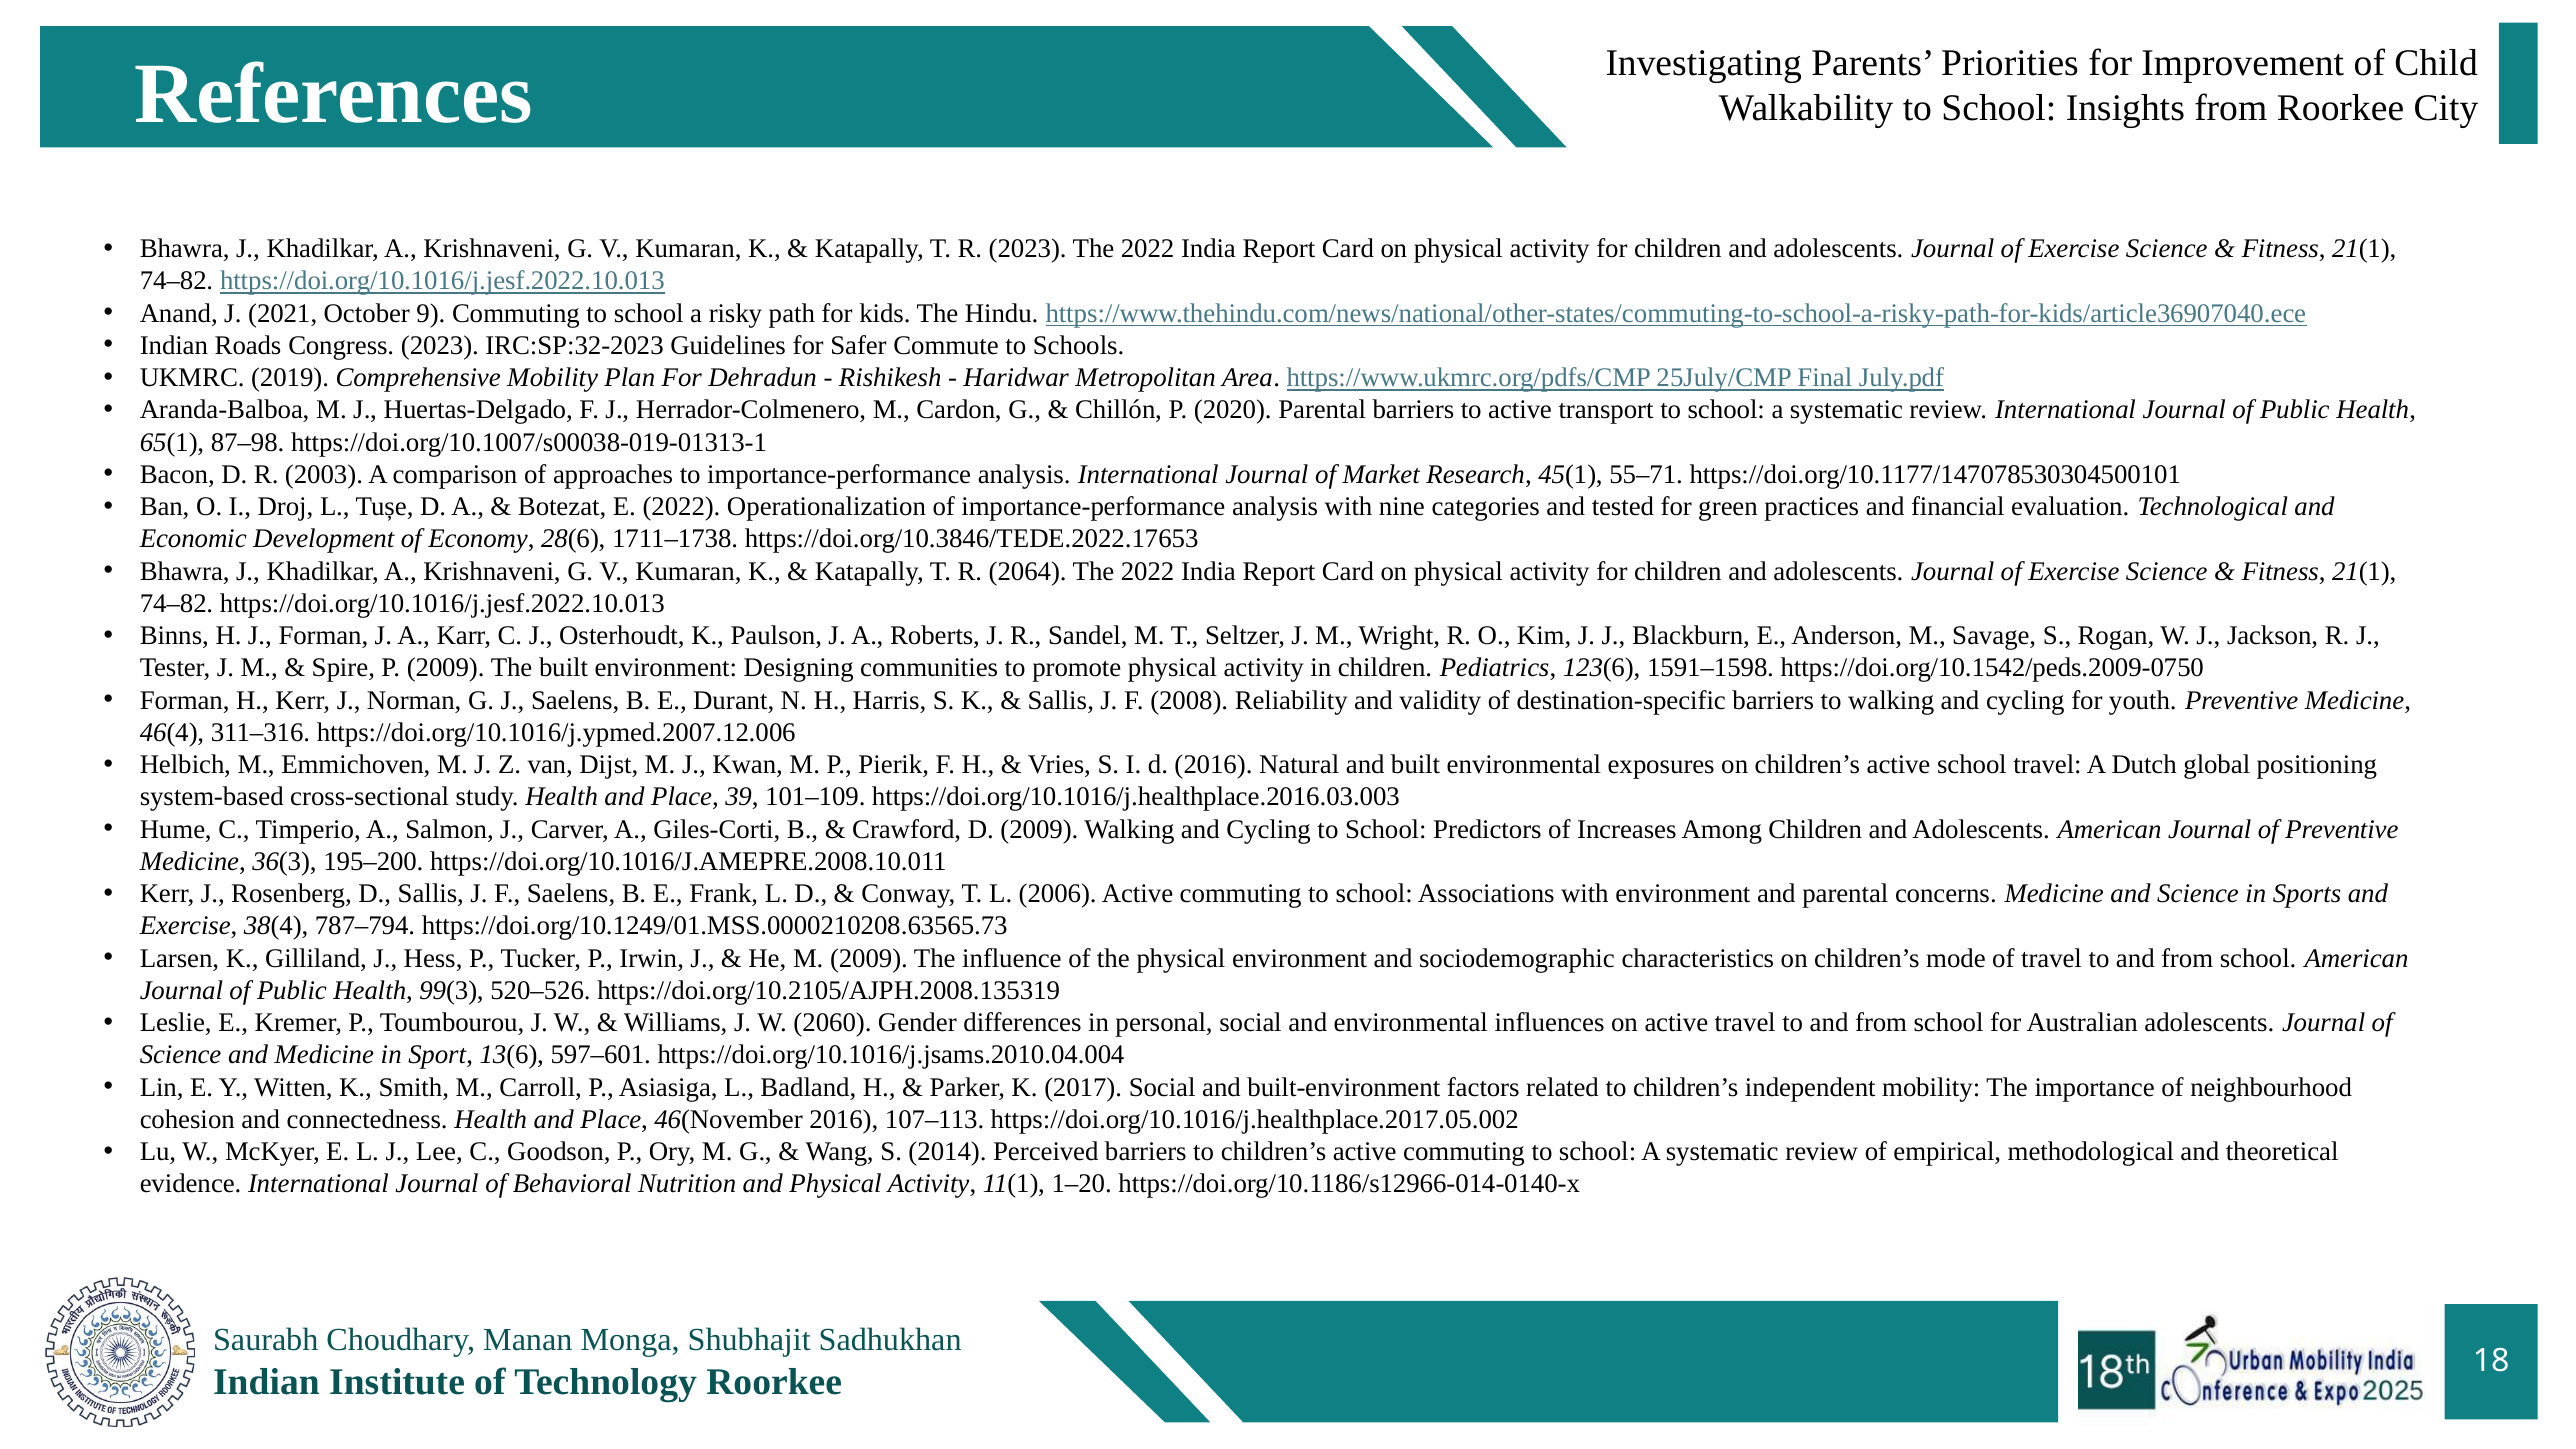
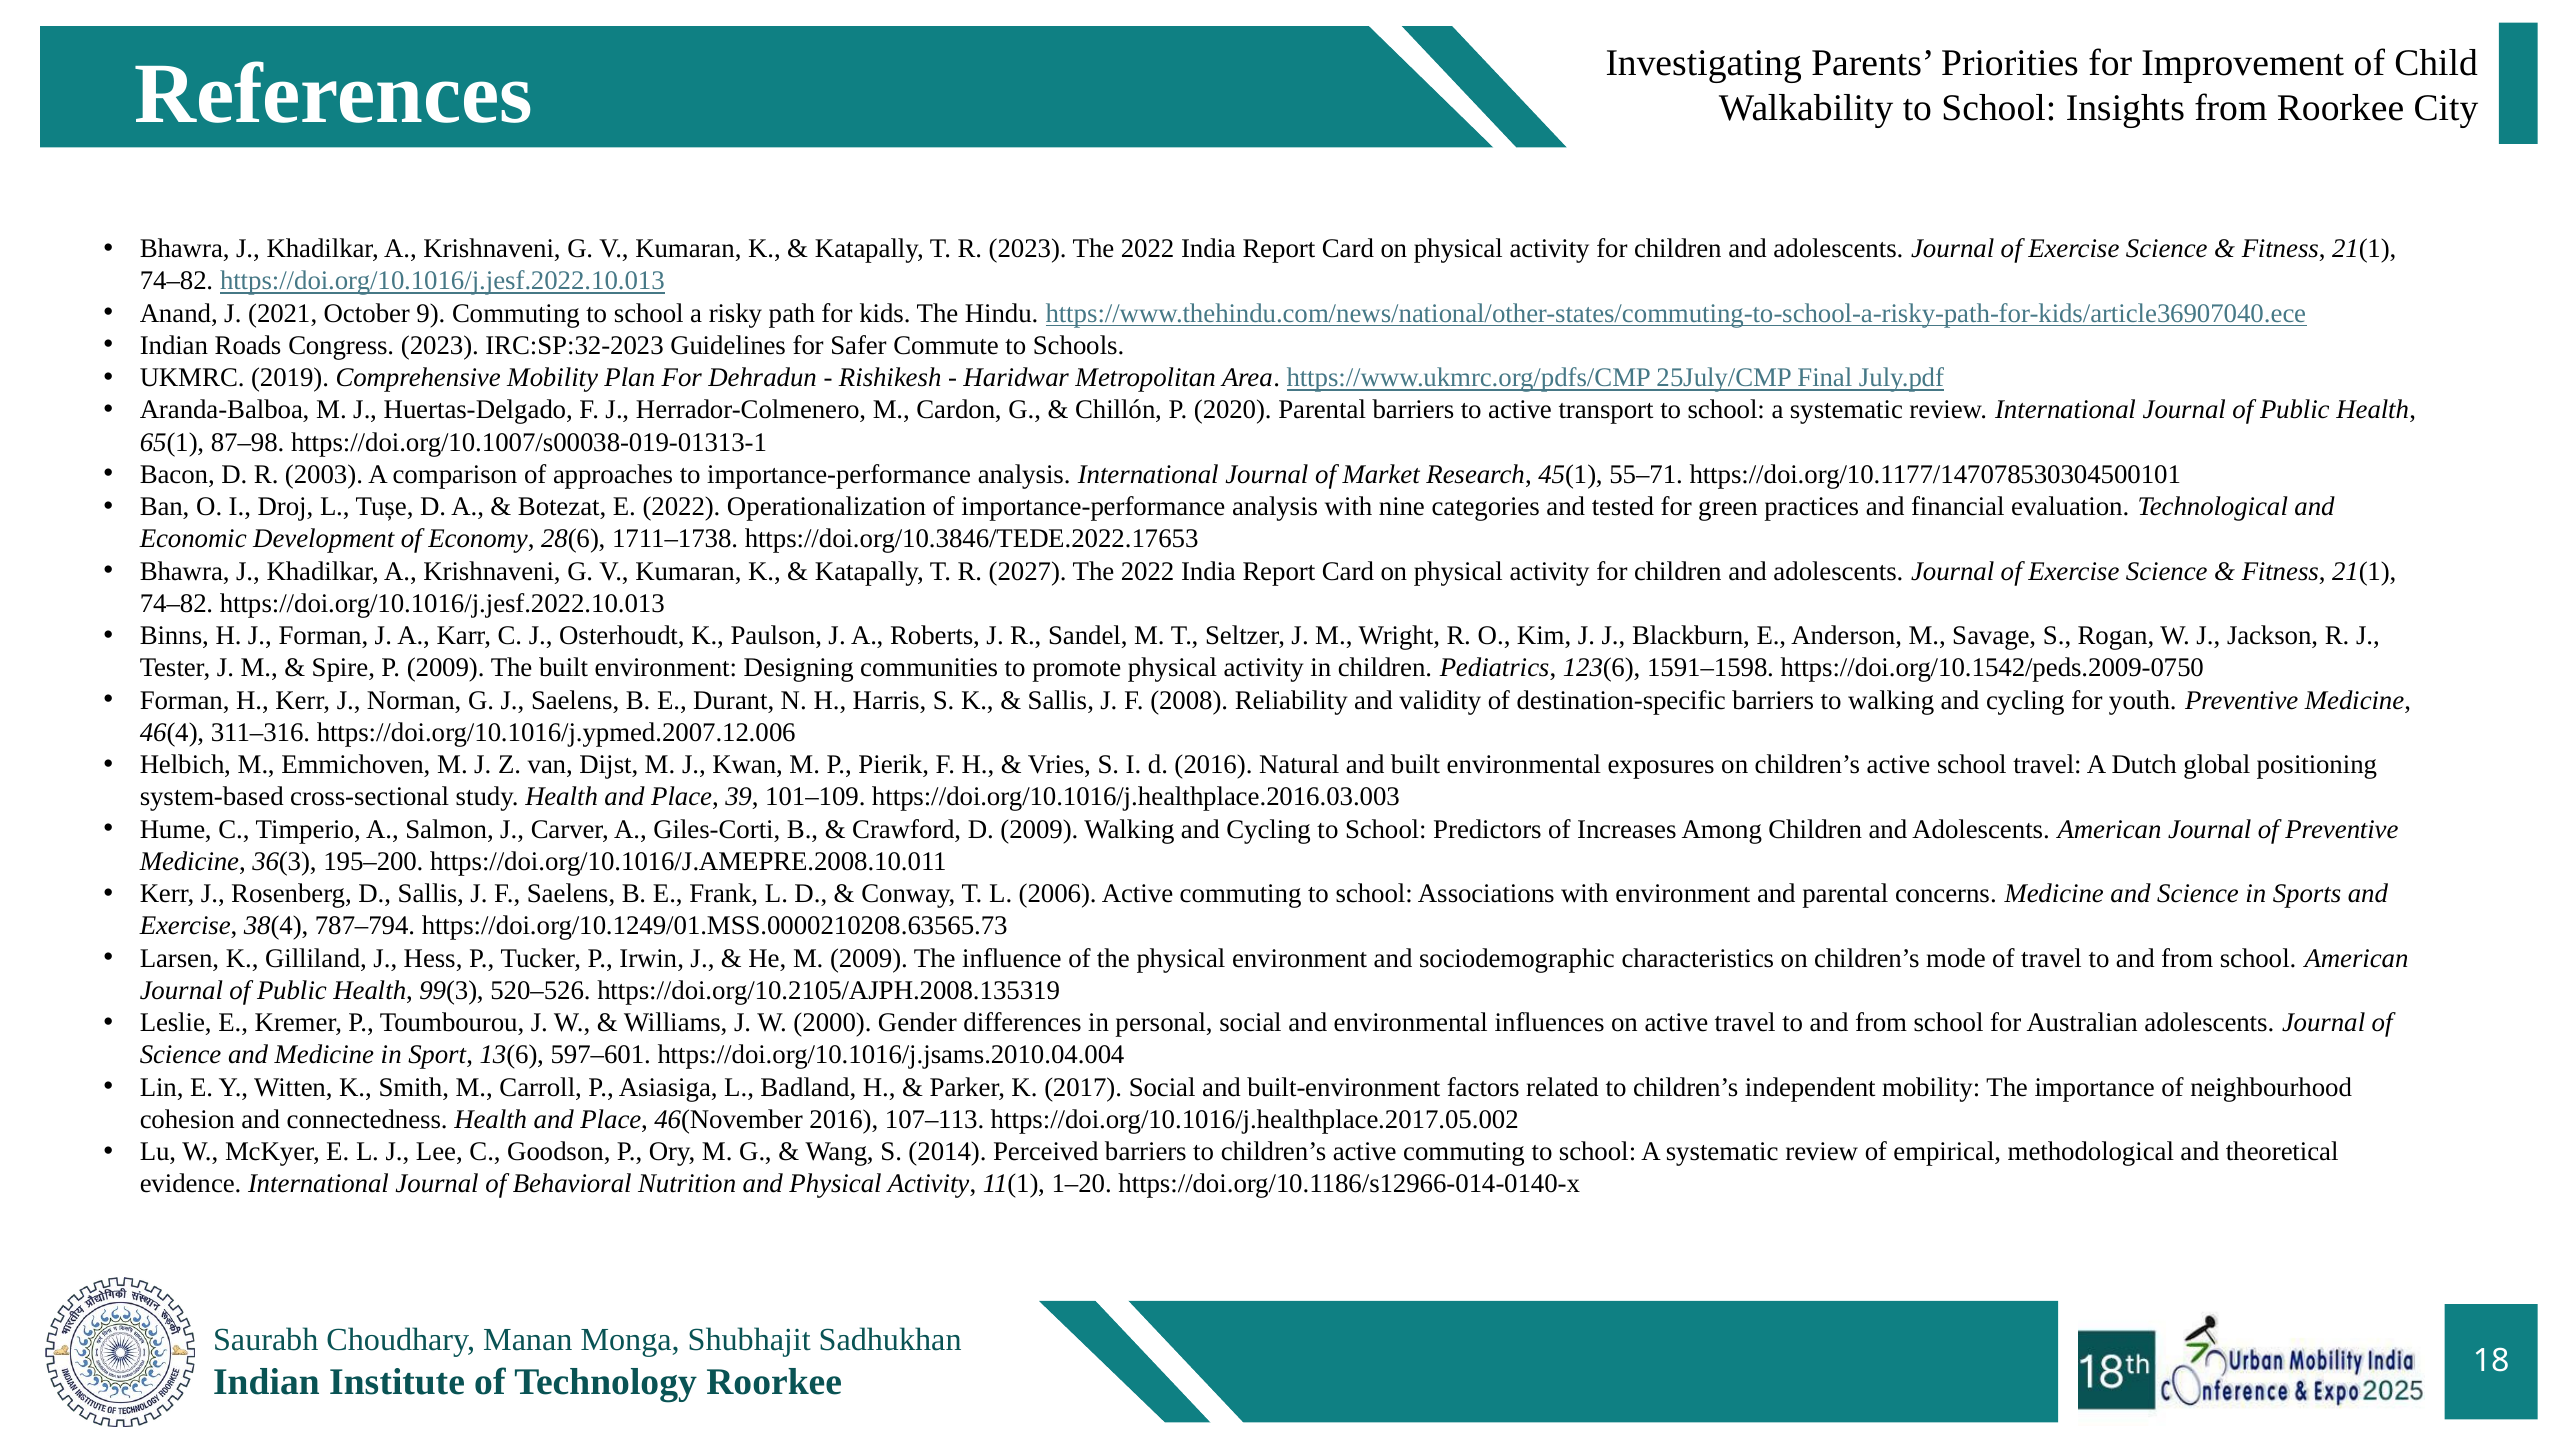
2064: 2064 -> 2027
2060: 2060 -> 2000
